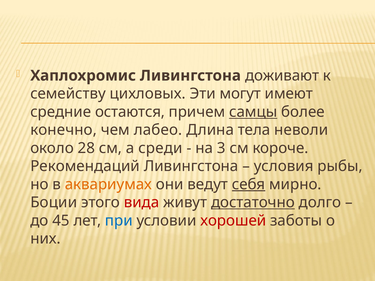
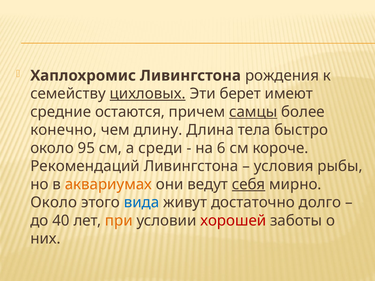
доживают: доживают -> рождения
цихловых underline: none -> present
могут: могут -> берет
лабео: лабео -> длину
неволи: неволи -> быстро
28: 28 -> 95
3: 3 -> 6
Боции at (54, 203): Боции -> Около
вида colour: red -> blue
достаточно underline: present -> none
45: 45 -> 40
при colour: blue -> orange
